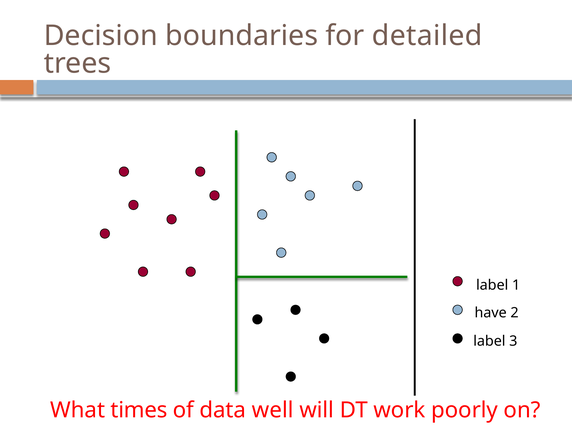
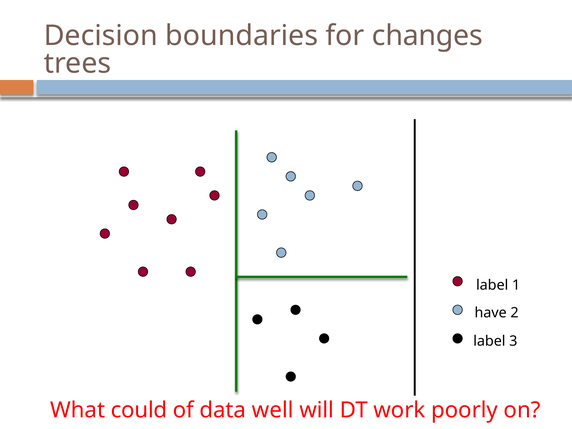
detailed: detailed -> changes
times: times -> could
